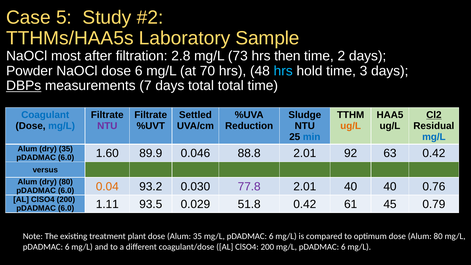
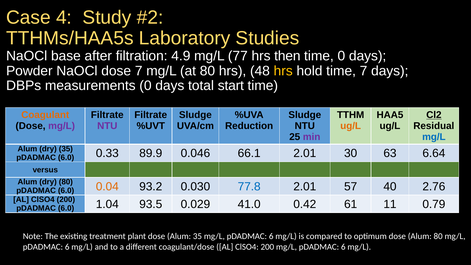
5: 5 -> 4
Sample: Sample -> Studies
most: most -> base
2.8: 2.8 -> 4.9
73: 73 -> 77
time 2: 2 -> 0
dose 6: 6 -> 7
at 70: 70 -> 80
hrs at (283, 71) colour: light blue -> yellow
time 3: 3 -> 7
DBPs underline: present -> none
measurements 7: 7 -> 0
total total: total -> start
Coagulant colour: blue -> orange
Settled at (195, 115): Settled -> Sludge
mg/L at (62, 126) colour: blue -> purple
min colour: blue -> purple
1.60: 1.60 -> 0.33
88.8: 88.8 -> 66.1
92: 92 -> 30
63 0.42: 0.42 -> 6.64
77.8 colour: purple -> blue
2.01 40: 40 -> 57
0.76: 0.76 -> 2.76
1.11: 1.11 -> 1.04
51.8: 51.8 -> 41.0
45: 45 -> 11
